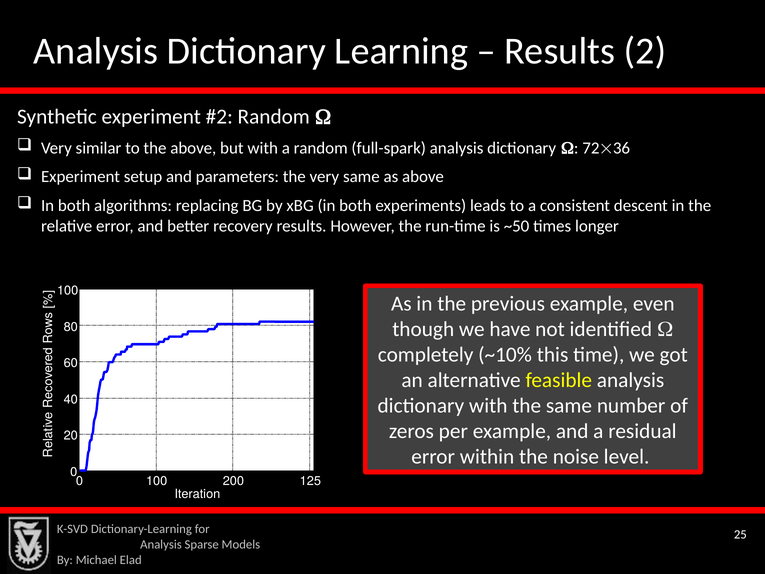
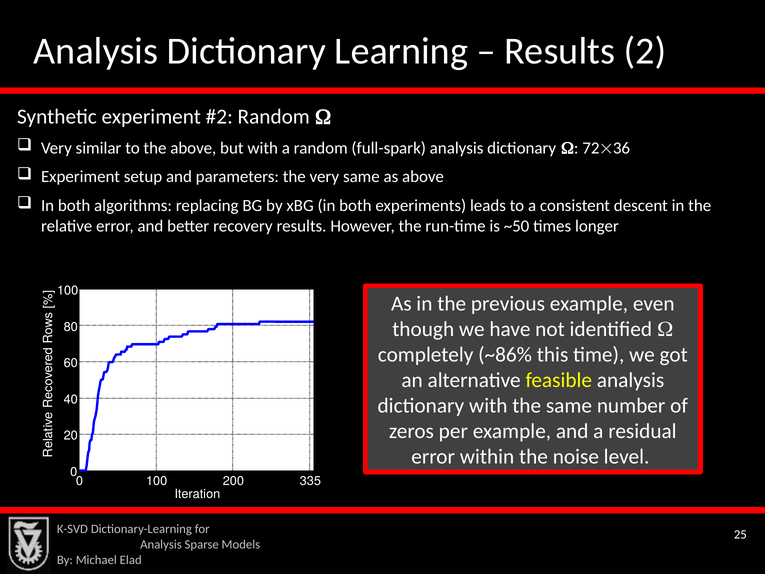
~10%: ~10% -> ~86%
125: 125 -> 335
